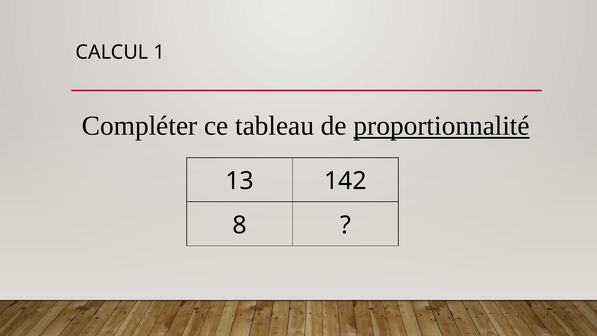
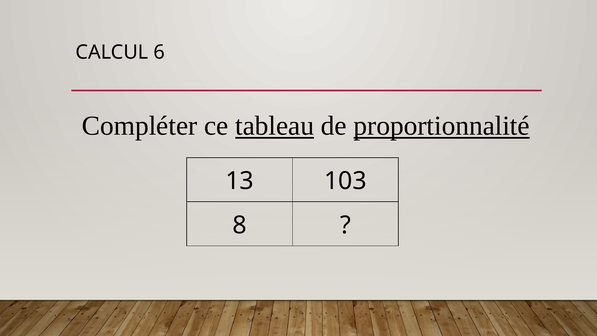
1: 1 -> 6
tableau underline: none -> present
142: 142 -> 103
